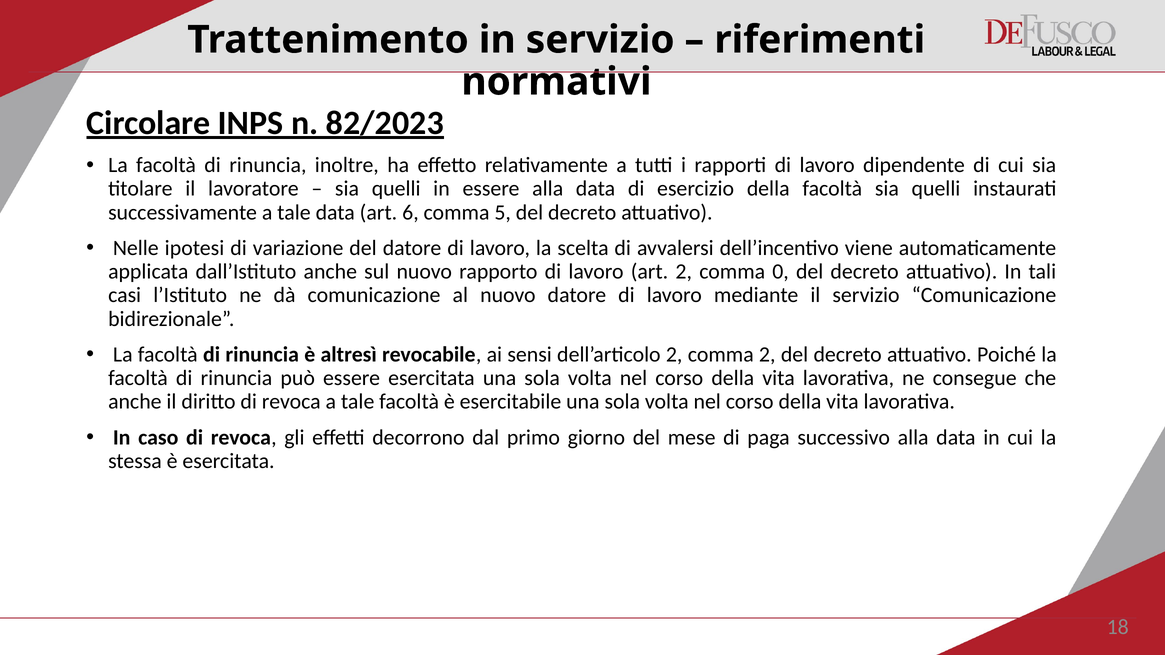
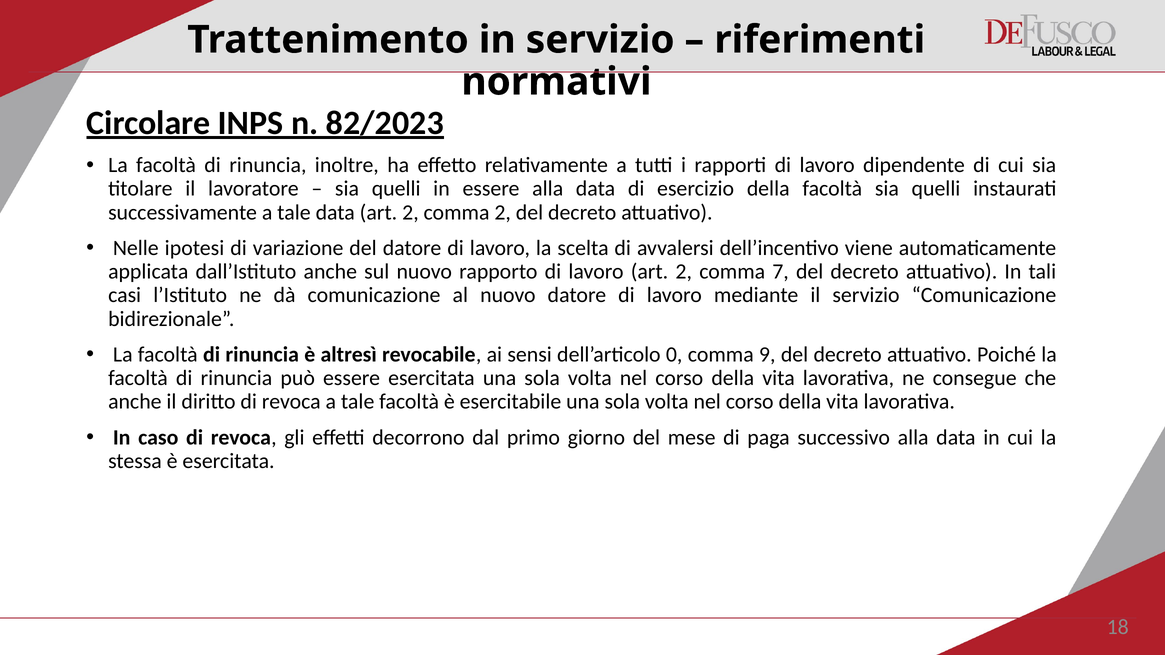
data art 6: 6 -> 2
comma 5: 5 -> 2
0: 0 -> 7
dell’articolo 2: 2 -> 0
comma 2: 2 -> 9
